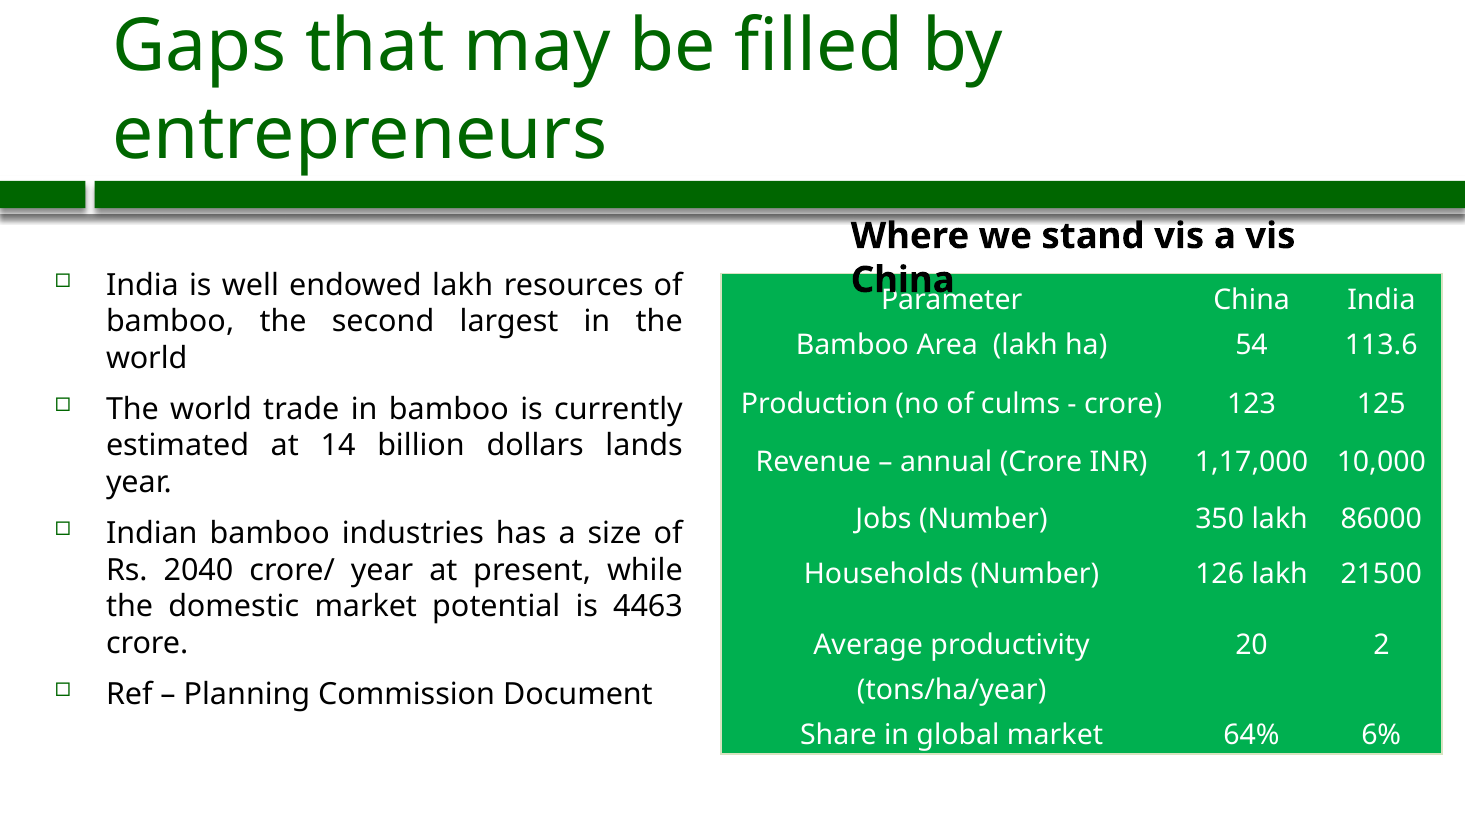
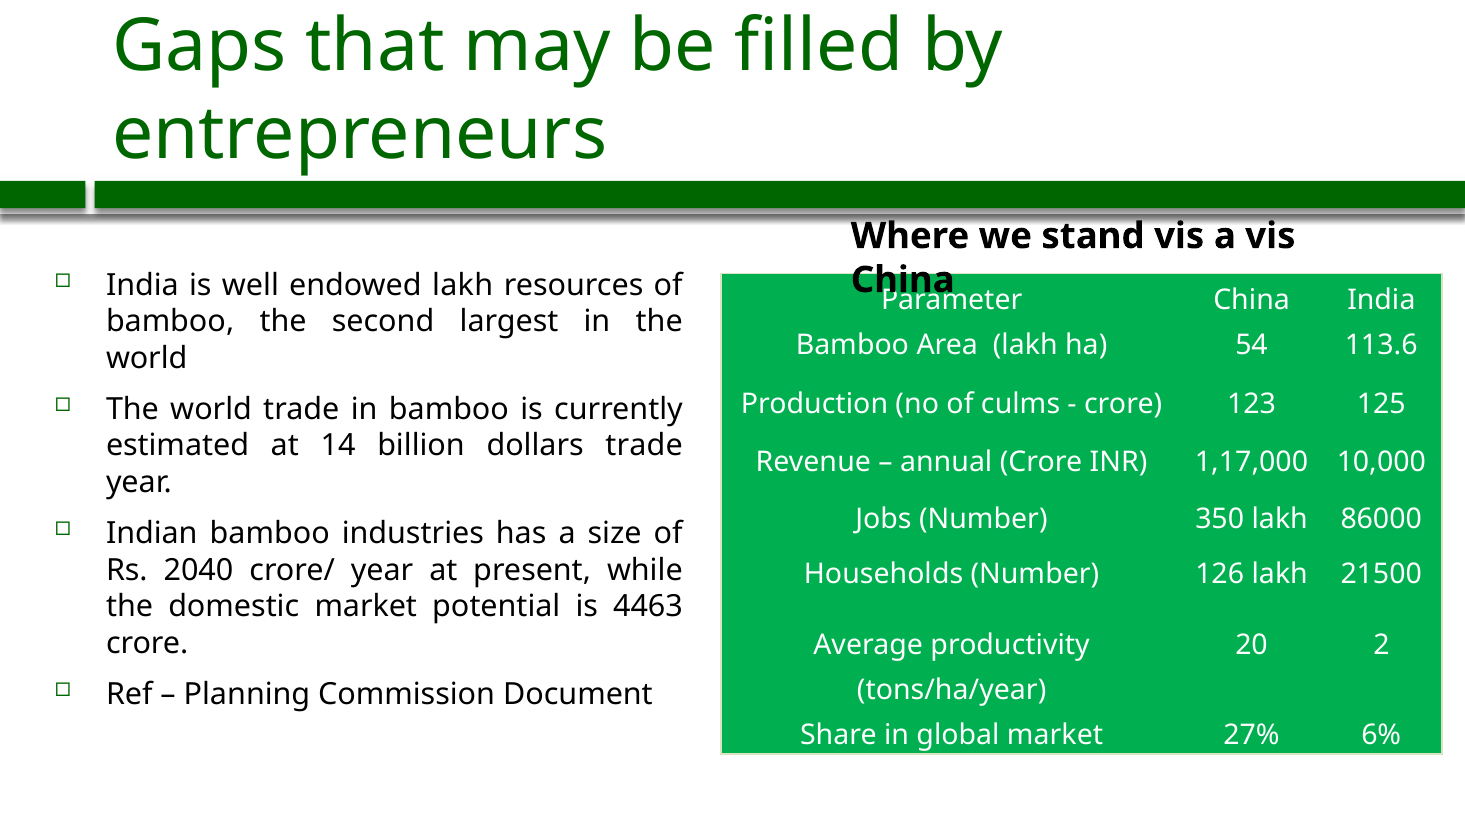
dollars lands: lands -> trade
64%: 64% -> 27%
